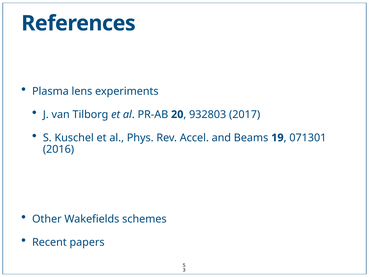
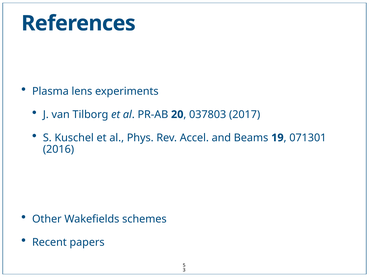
932803: 932803 -> 037803
